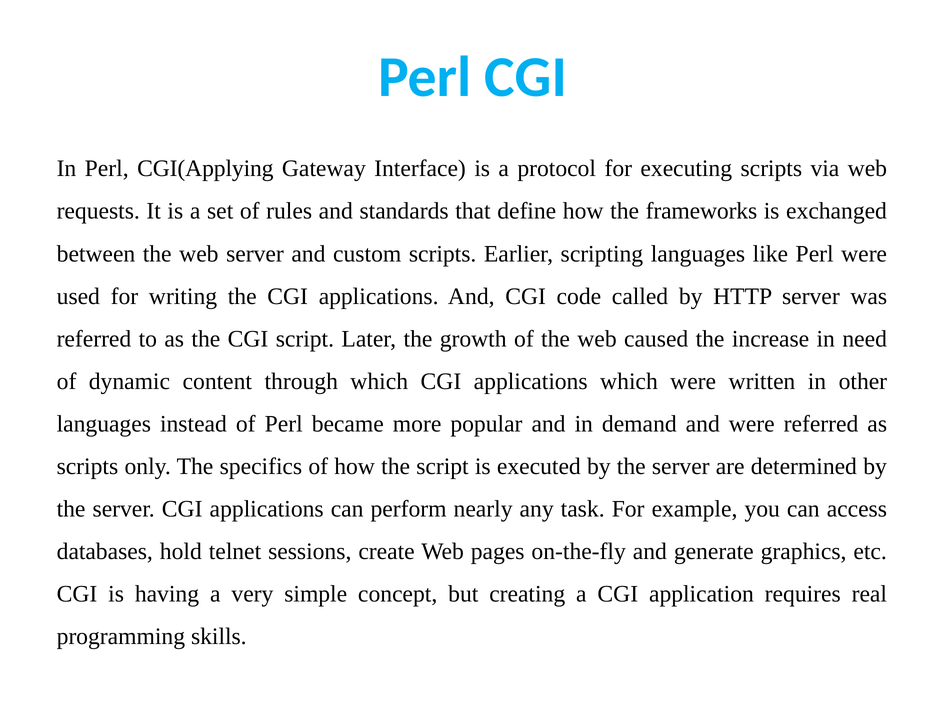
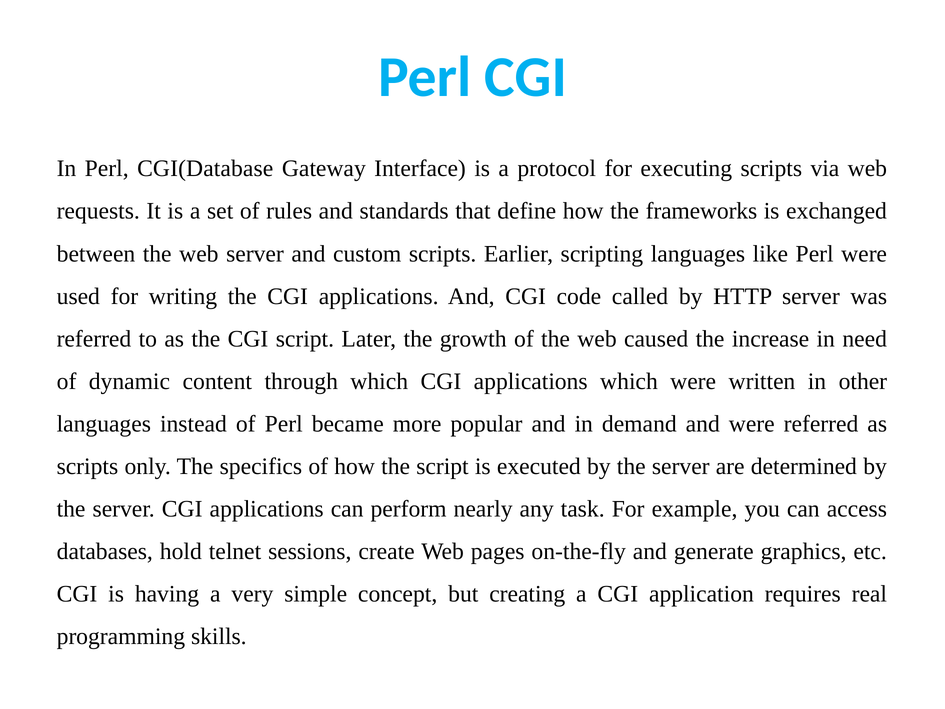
CGI(Applying: CGI(Applying -> CGI(Database
